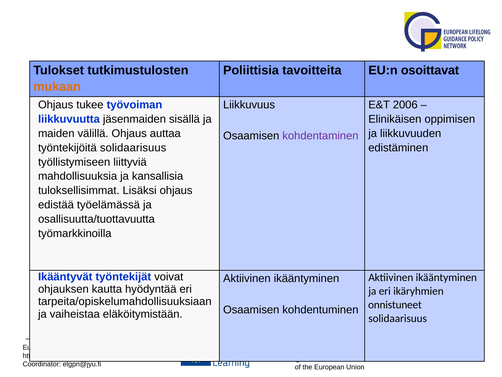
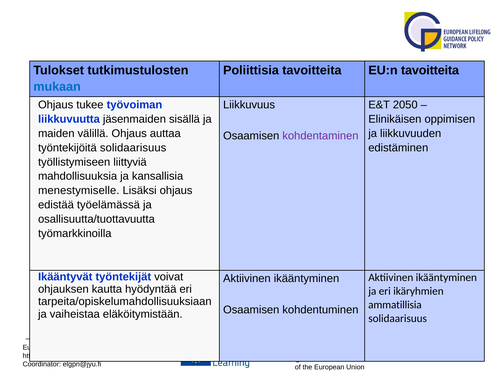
EU:n osoittavat: osoittavat -> tavoitteita
mukaan colour: orange -> blue
2006: 2006 -> 2050
tuloksellisimmat: tuloksellisimmat -> menestymiselle
onnistuneet: onnistuneet -> ammatillisia
